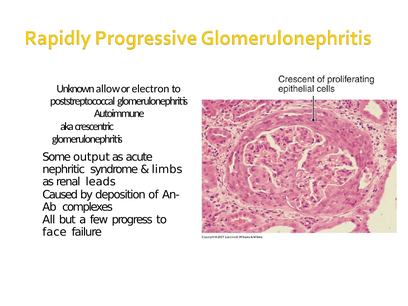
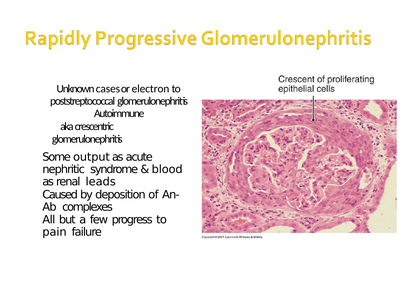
allow: allow -> cases
limbs: limbs -> blood
face: face -> pain
